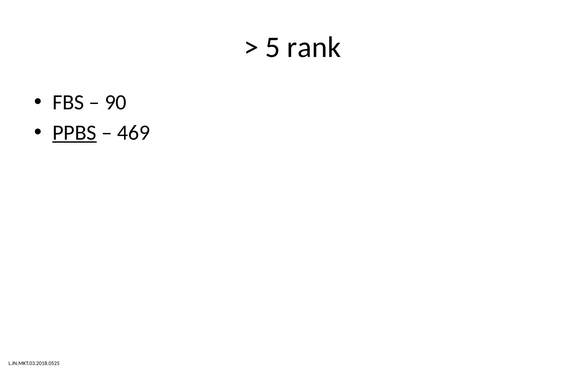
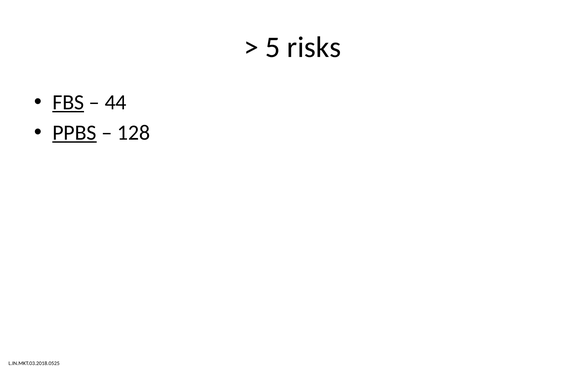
rank: rank -> risks
FBS underline: none -> present
90: 90 -> 44
469: 469 -> 128
